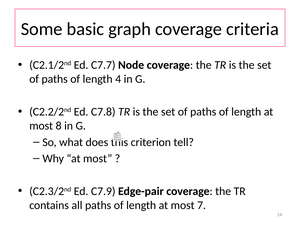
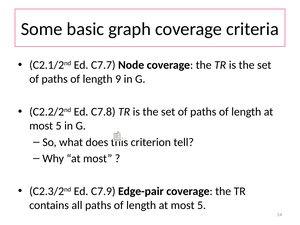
4: 4 -> 9
8 at (59, 126): 8 -> 5
7 at (202, 205): 7 -> 5
